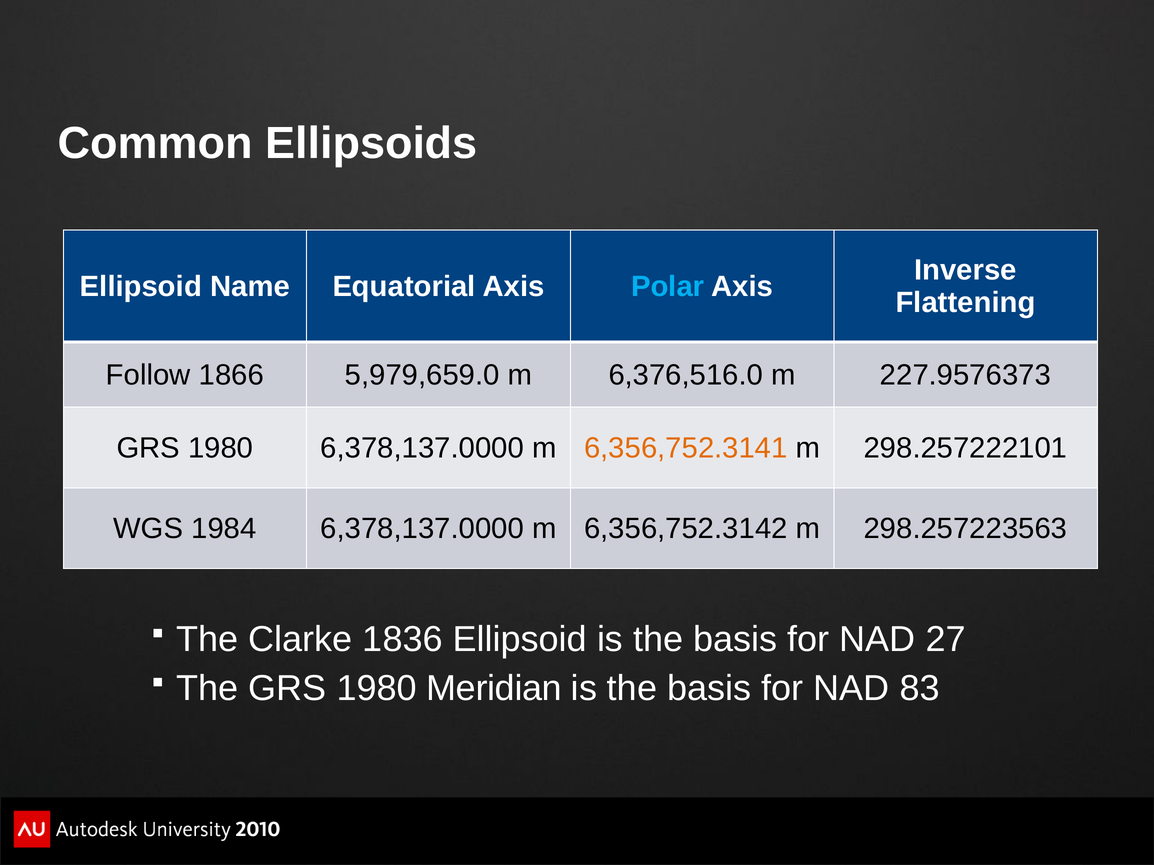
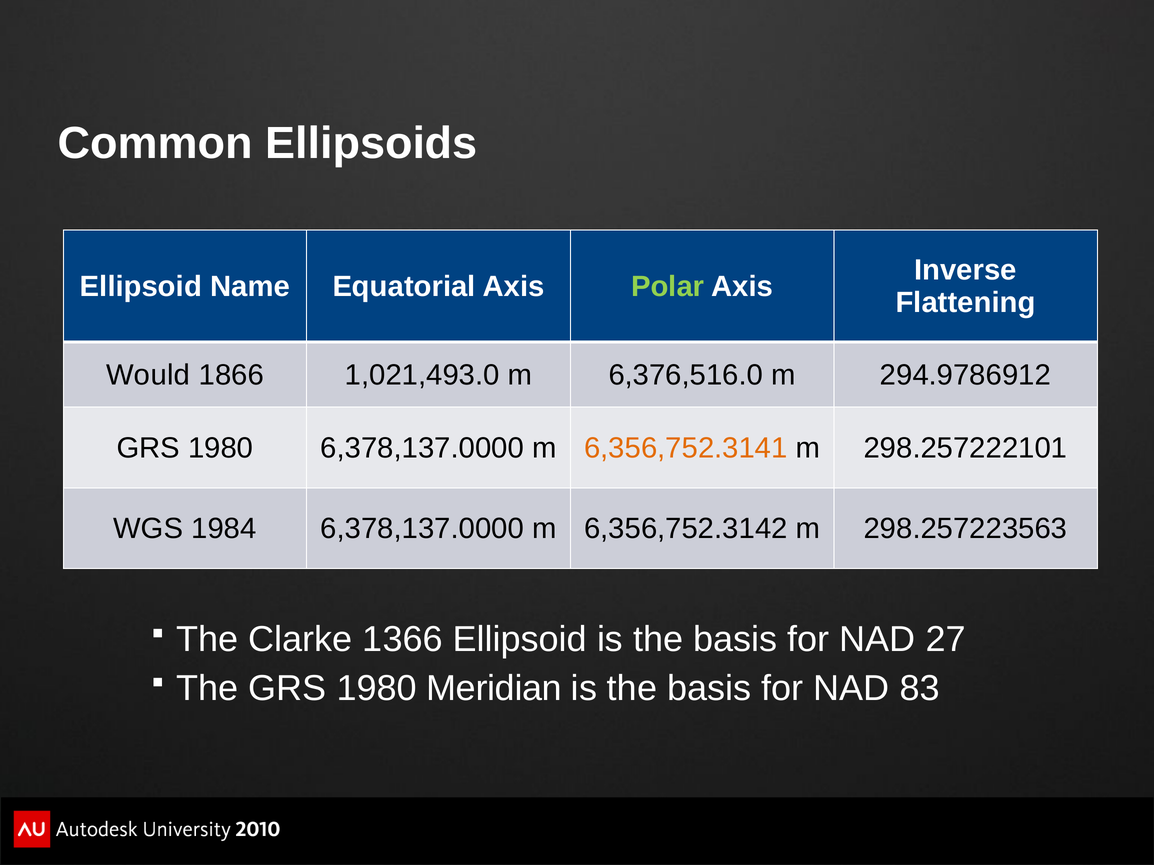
Polar colour: light blue -> light green
Follow: Follow -> Would
5,979,659.0: 5,979,659.0 -> 1,021,493.0
227.9576373: 227.9576373 -> 294.9786912
1836: 1836 -> 1366
